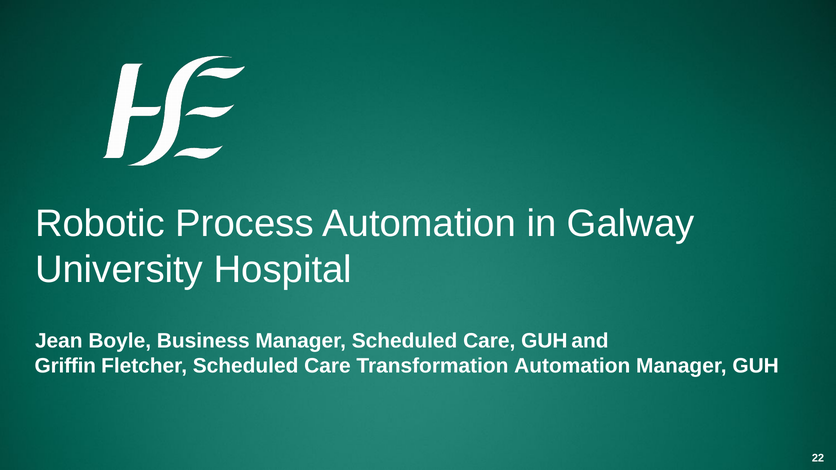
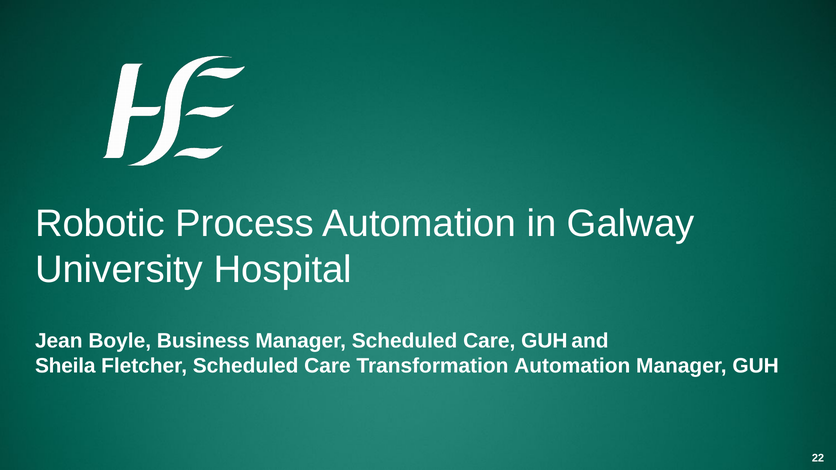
Griffin: Griffin -> Sheila
